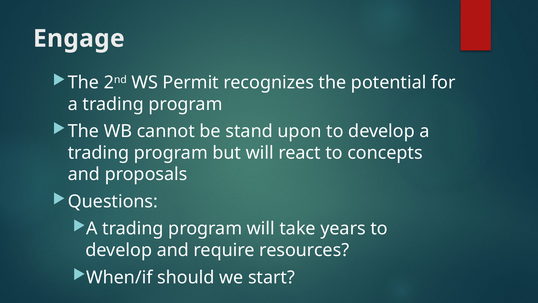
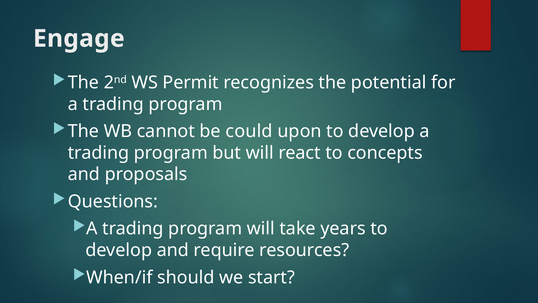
stand: stand -> could
